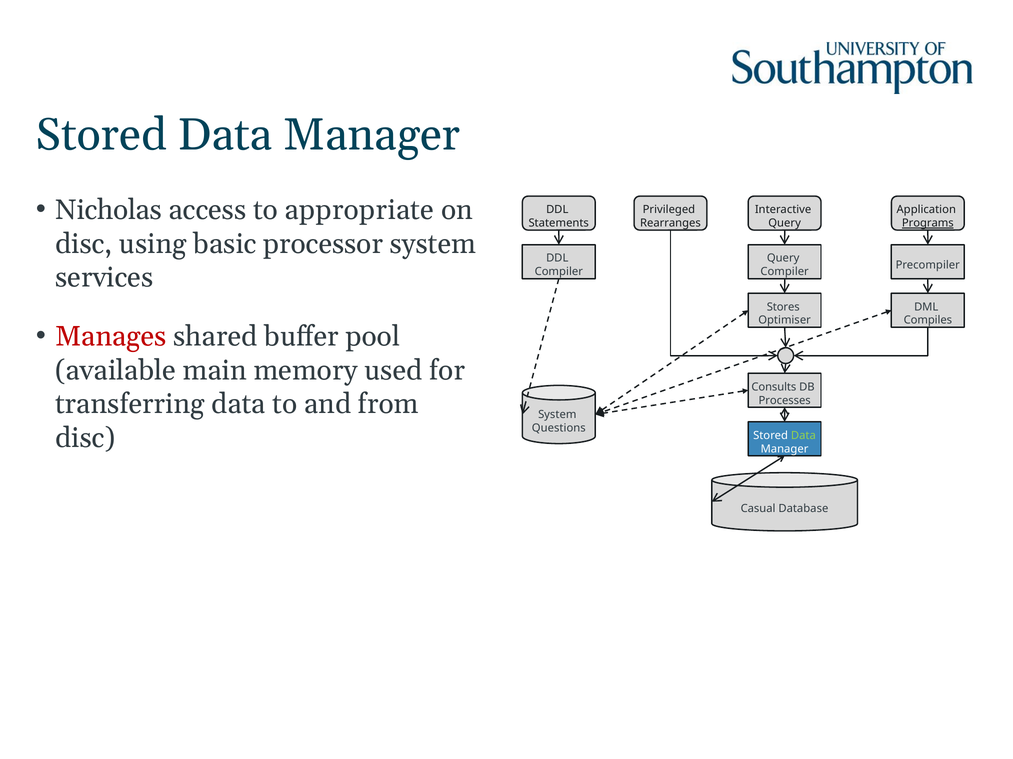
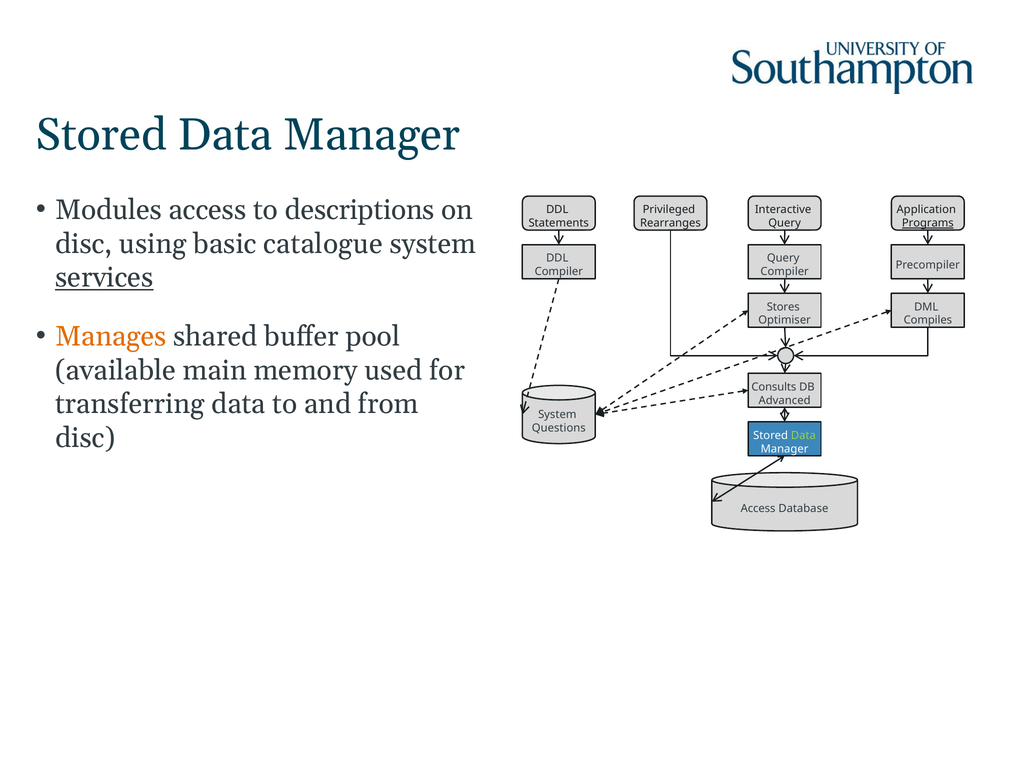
Nicholas: Nicholas -> Modules
appropriate: appropriate -> descriptions
processor: processor -> catalogue
services underline: none -> present
Manages colour: red -> orange
Processes: Processes -> Advanced
Casual at (758, 509): Casual -> Access
